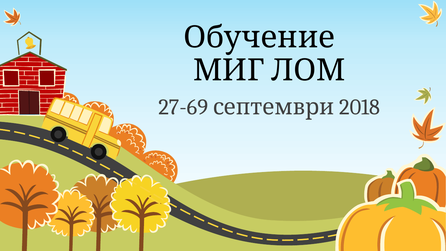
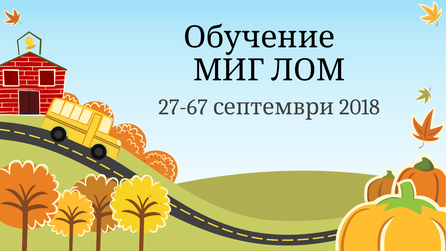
27-69: 27-69 -> 27-67
